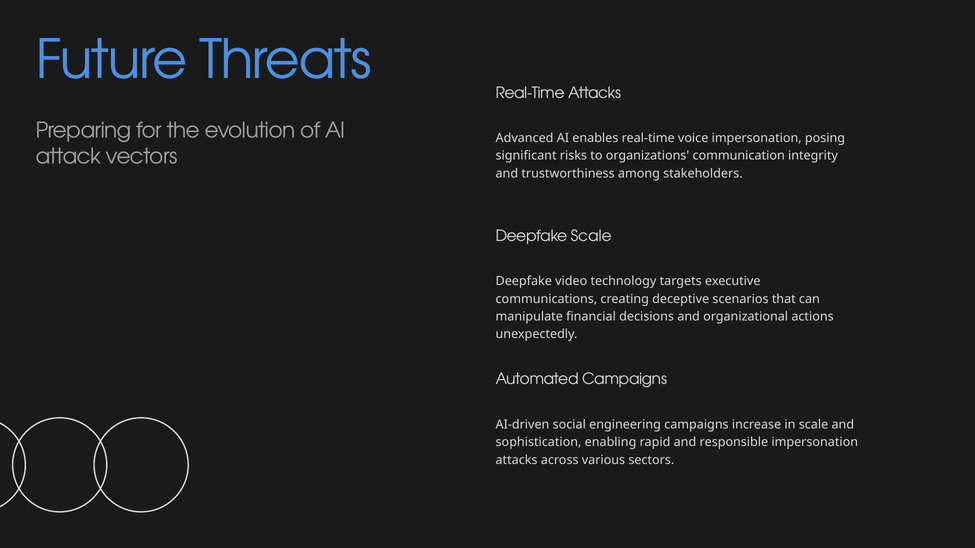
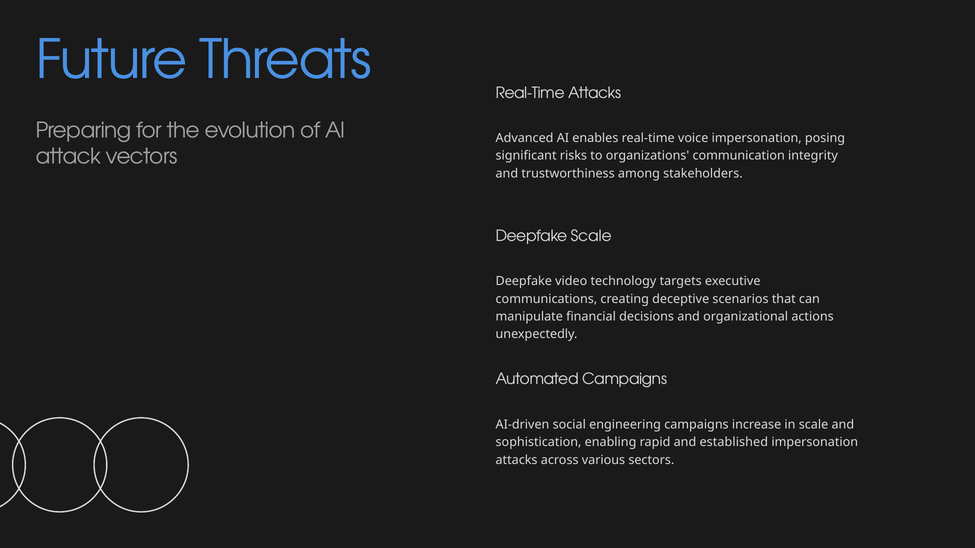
responsible: responsible -> established
